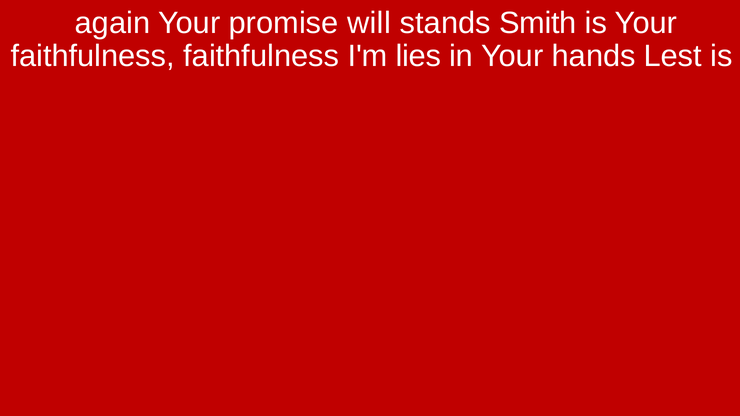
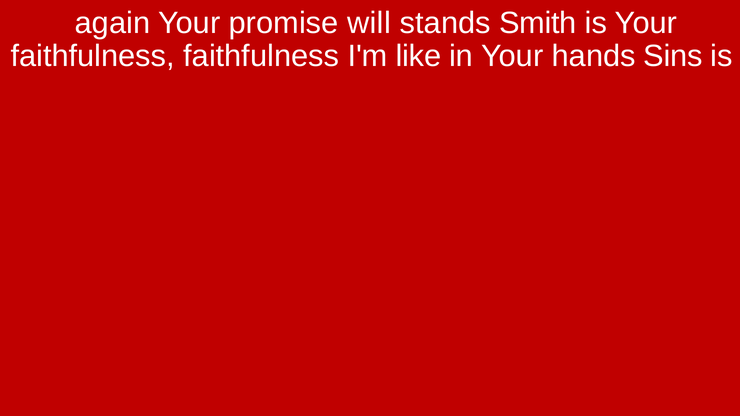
lies: lies -> like
Lest: Lest -> Sins
